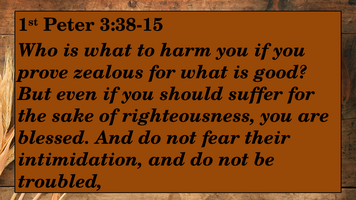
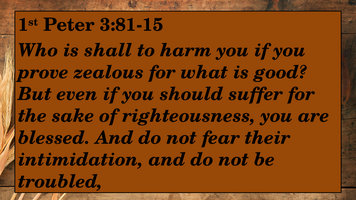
3:38-15: 3:38-15 -> 3:81-15
is what: what -> shall
